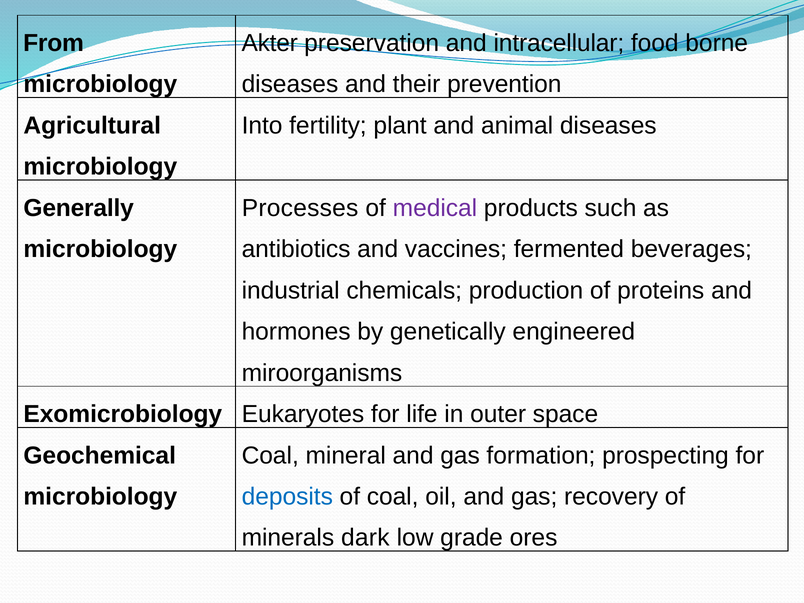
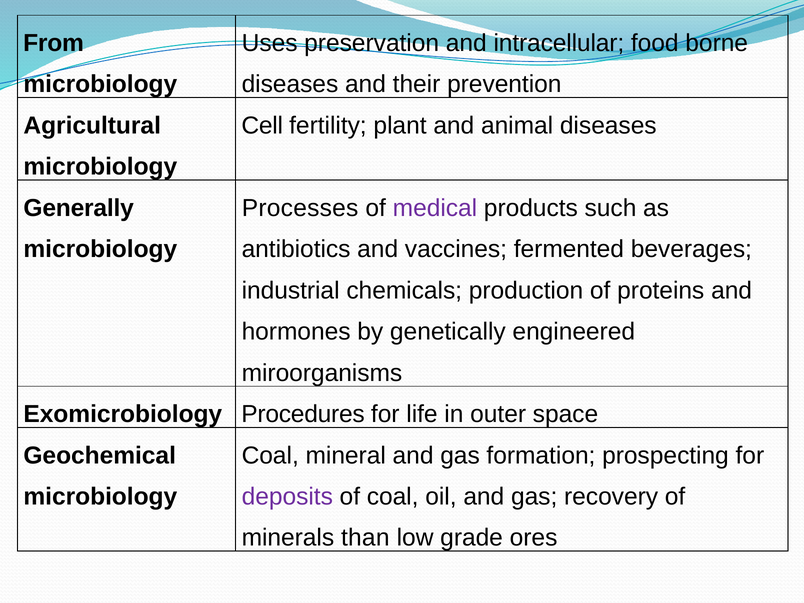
Akter: Akter -> Uses
Into: Into -> Cell
Eukaryotes: Eukaryotes -> Procedures
deposits colour: blue -> purple
dark: dark -> than
